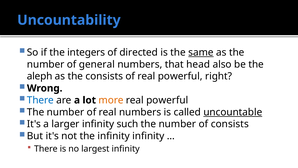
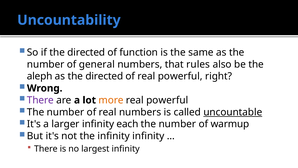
if the integers: integers -> directed
directed: directed -> function
same underline: present -> none
head: head -> rules
as the consists: consists -> directed
There at (40, 100) colour: blue -> purple
such: such -> each
of consists: consists -> warmup
